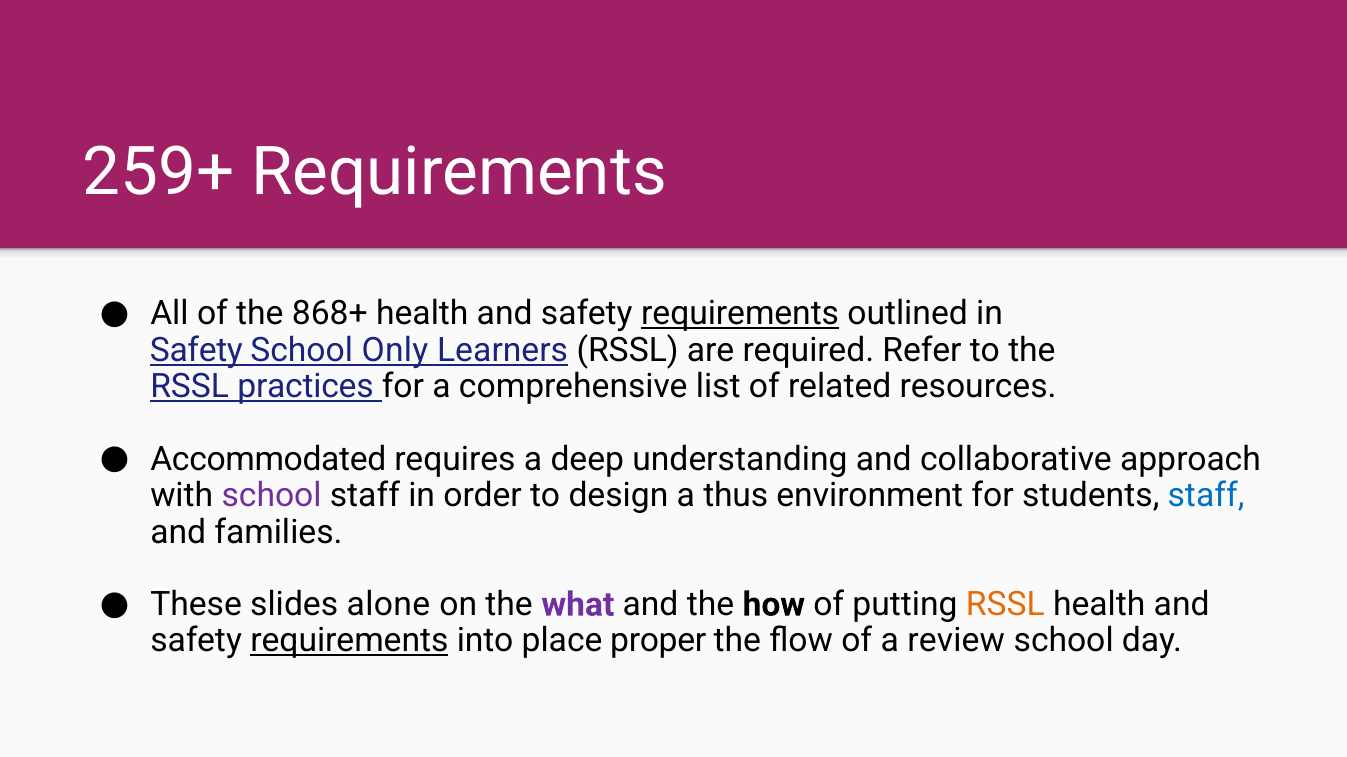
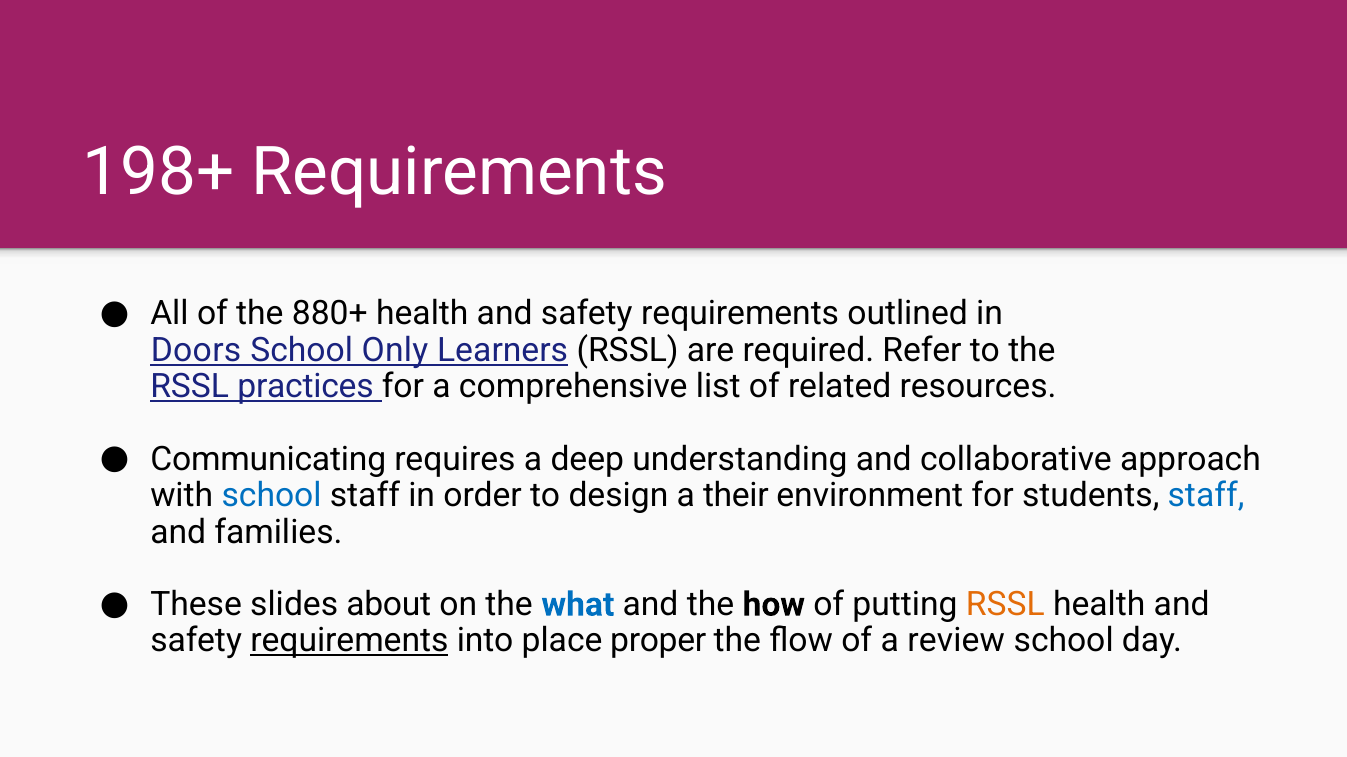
259+: 259+ -> 198+
868+: 868+ -> 880+
requirements at (740, 314) underline: present -> none
Safety at (196, 351): Safety -> Doors
Accommodated: Accommodated -> Communicating
school at (272, 496) colour: purple -> blue
thus: thus -> their
alone: alone -> about
what colour: purple -> blue
